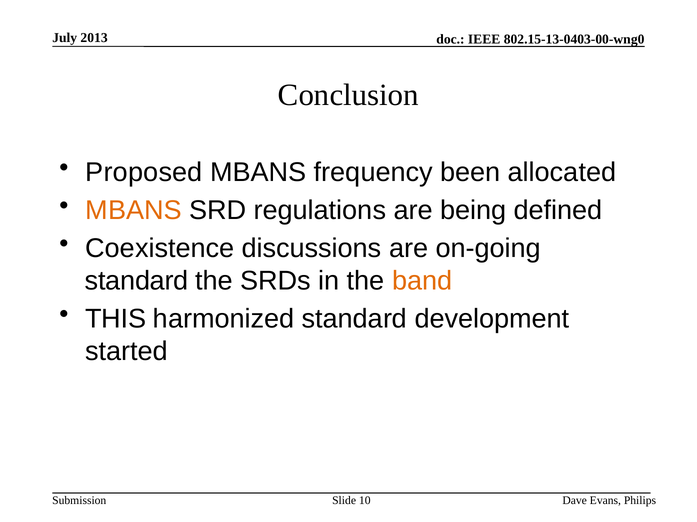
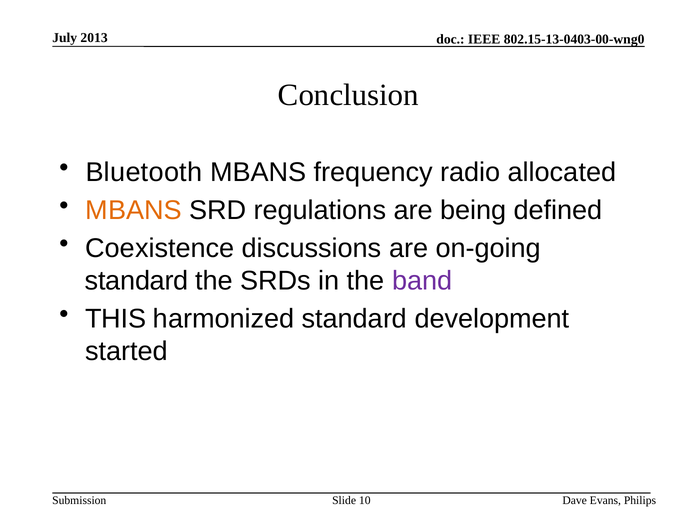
Proposed: Proposed -> Bluetooth
been: been -> radio
band colour: orange -> purple
